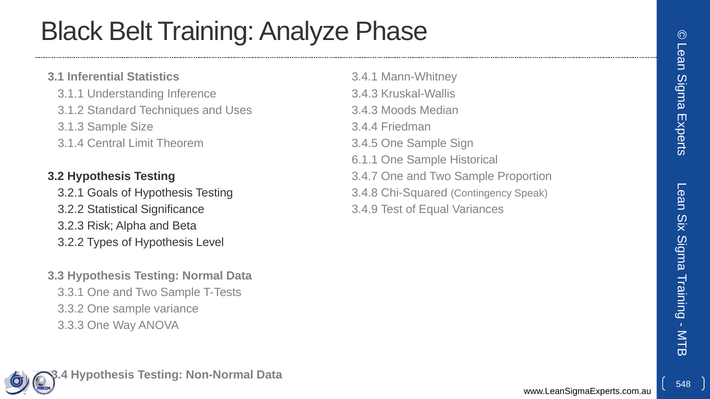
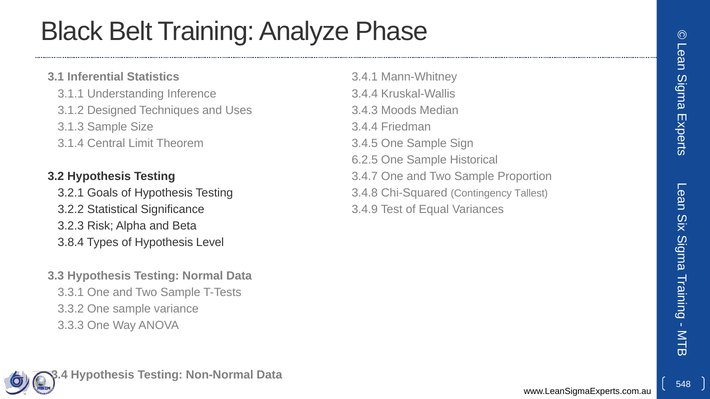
3.4.3 at (365, 94): 3.4.3 -> 3.4.4
Standard: Standard -> Designed
6.1.1: 6.1.1 -> 6.2.5
Speak: Speak -> Tallest
3.2.2 at (71, 243): 3.2.2 -> 3.8.4
